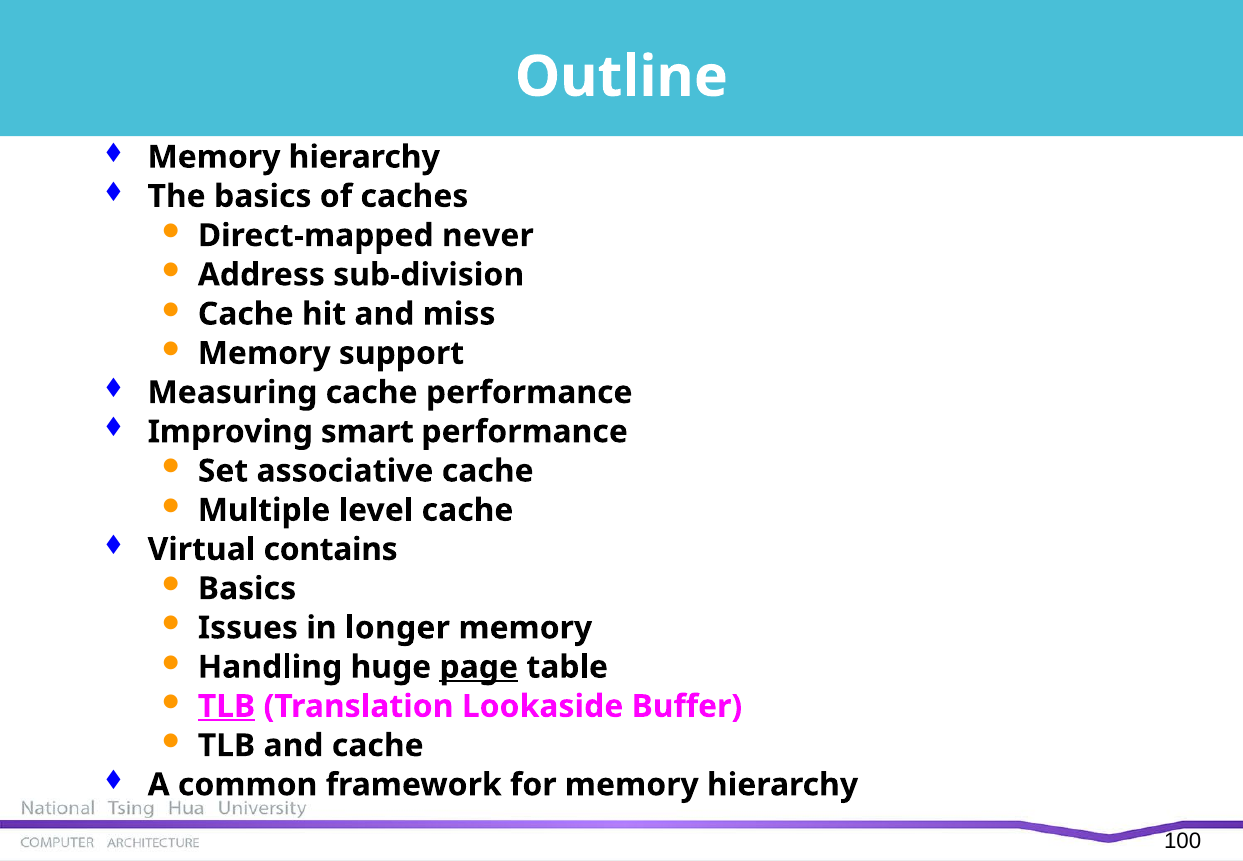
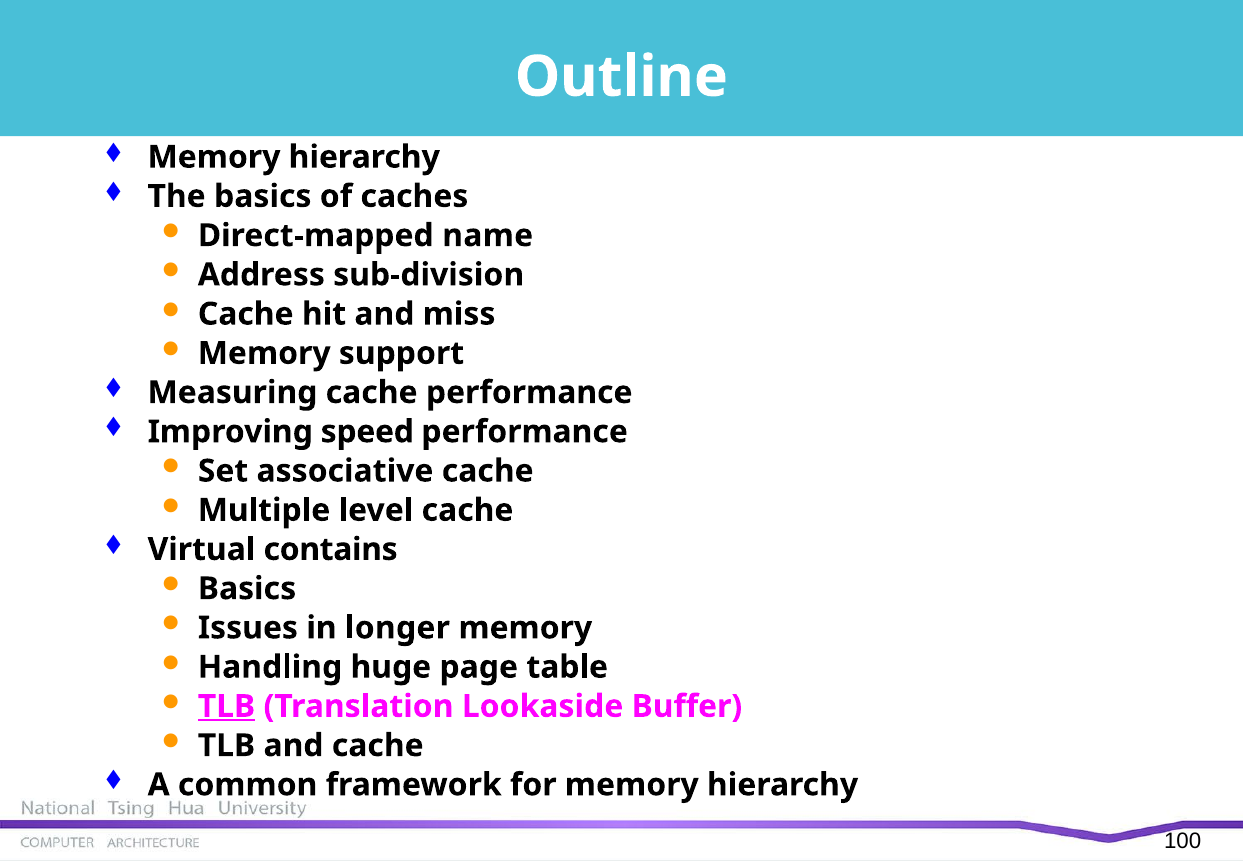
never: never -> name
smart: smart -> speed
page underline: present -> none
